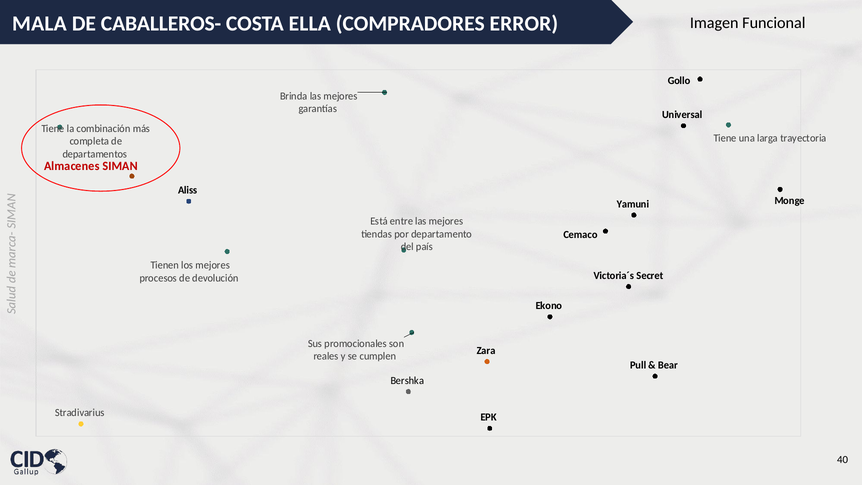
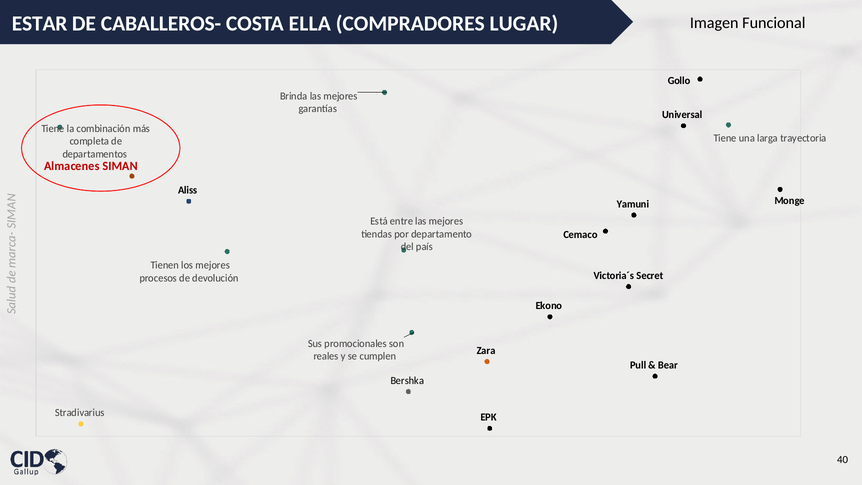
MALA: MALA -> ESTAR
ERROR: ERROR -> LUGAR
